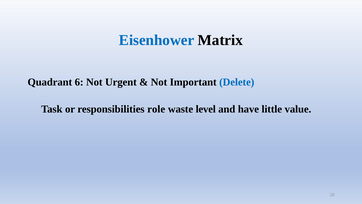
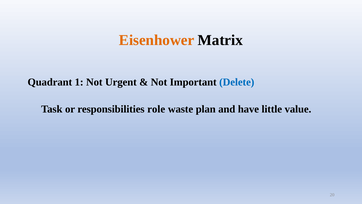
Eisenhower colour: blue -> orange
6: 6 -> 1
level: level -> plan
